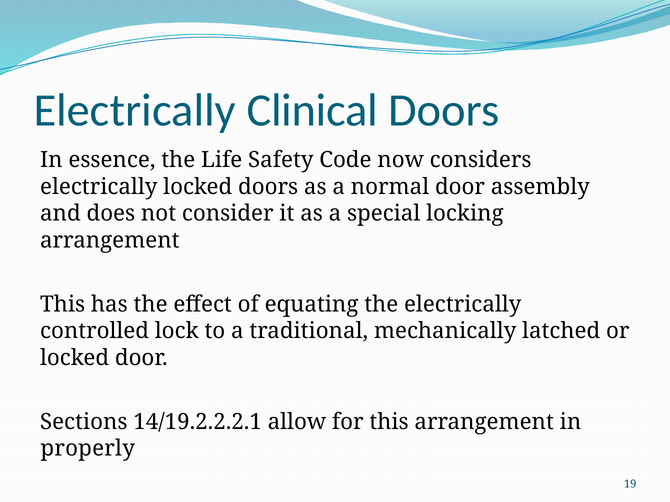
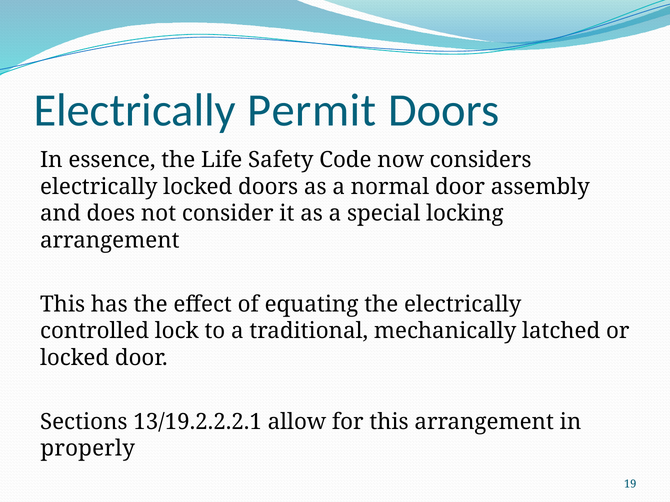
Clinical: Clinical -> Permit
14/19.2.2.2.1: 14/19.2.2.2.1 -> 13/19.2.2.2.1
